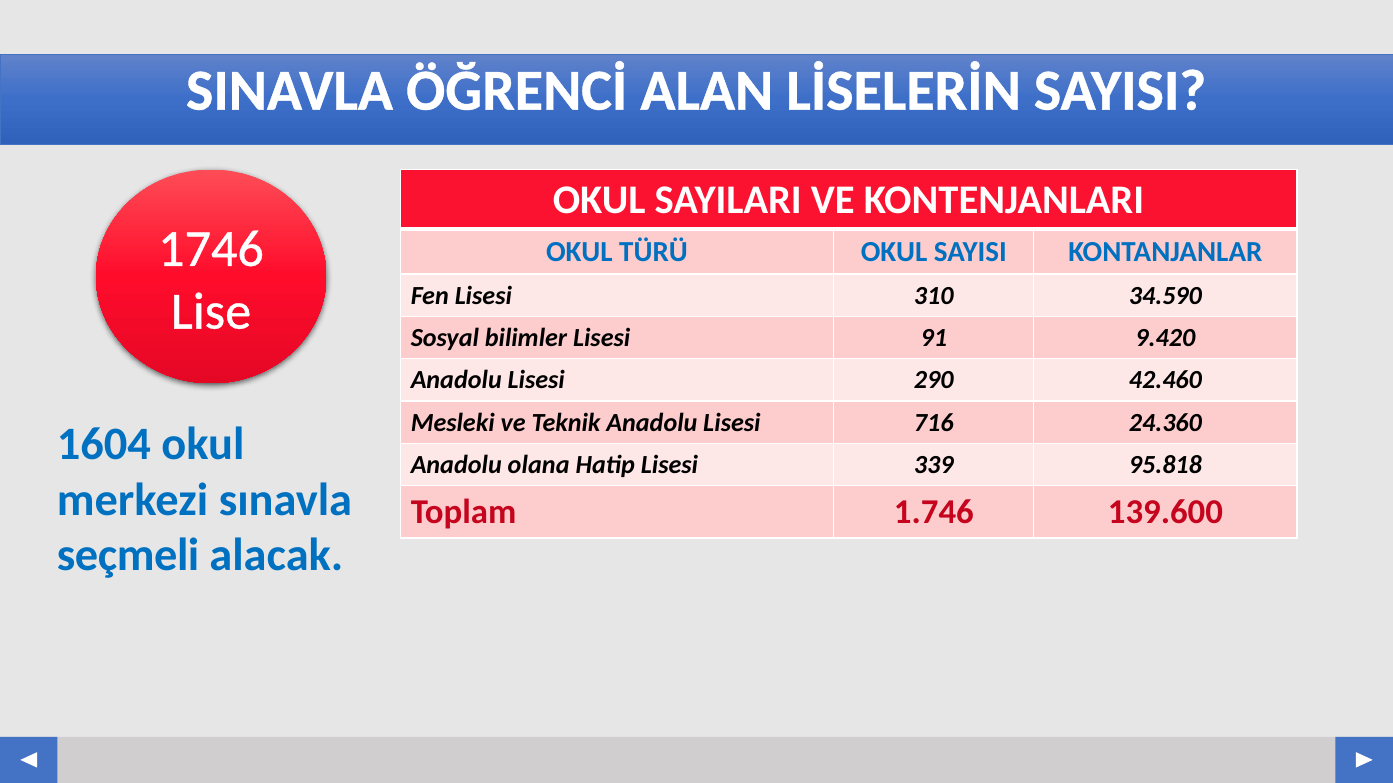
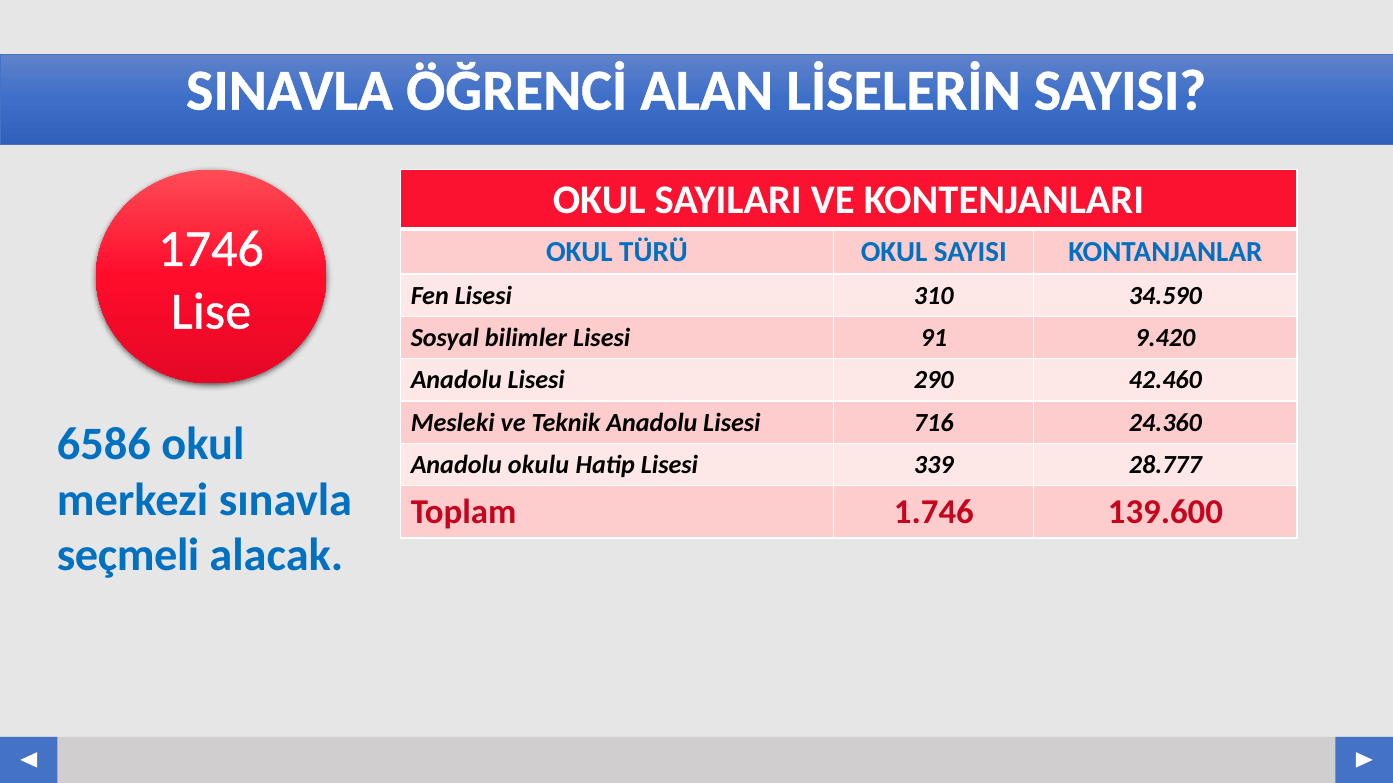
1604: 1604 -> 6586
olana: olana -> okulu
95.818: 95.818 -> 28.777
